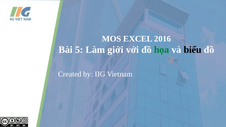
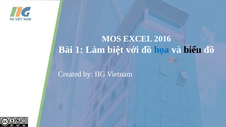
5: 5 -> 1
giới: giới -> biệt
họa colour: green -> blue
